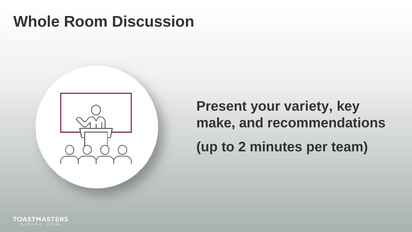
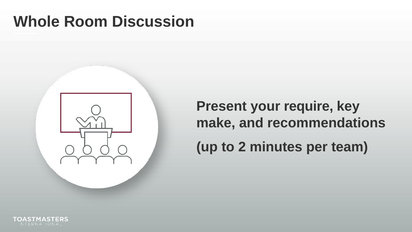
variety: variety -> require
